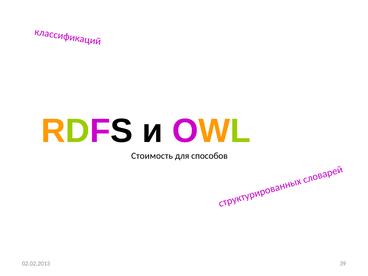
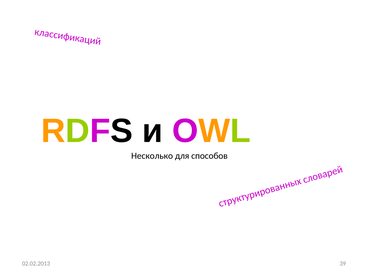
Стоимость: Стоимость -> Несколько
